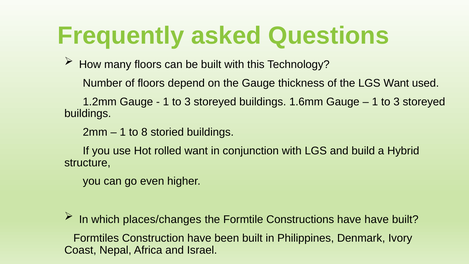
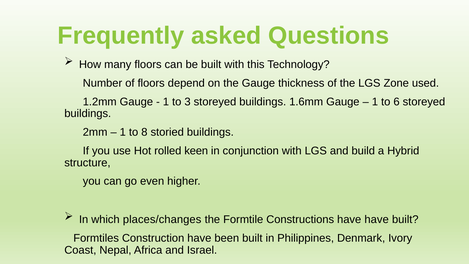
LGS Want: Want -> Zone
3 at (397, 102): 3 -> 6
rolled want: want -> keen
